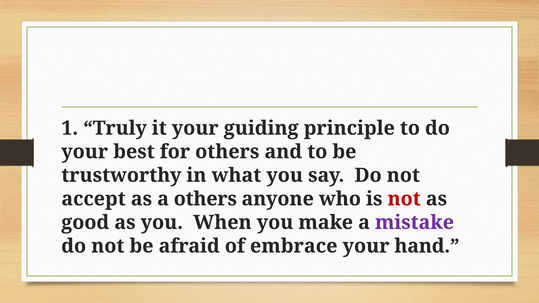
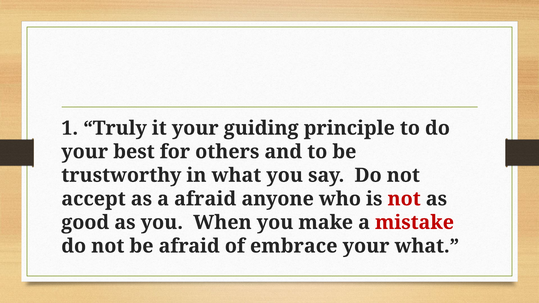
a others: others -> afraid
mistake colour: purple -> red
your hand: hand -> what
